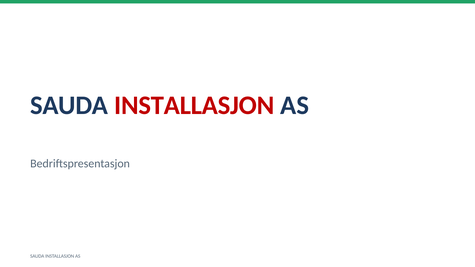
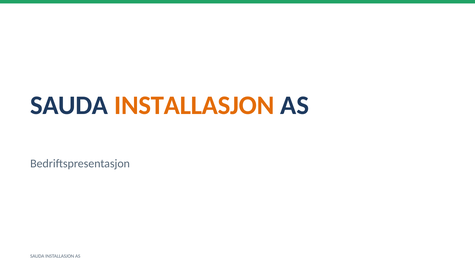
INSTALLASJON at (194, 105) colour: red -> orange
